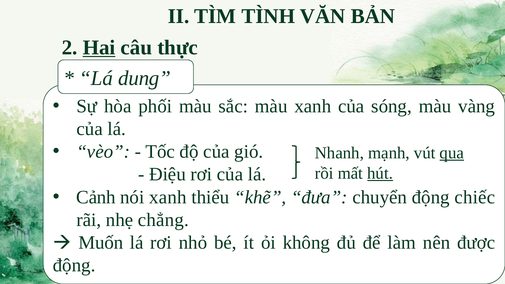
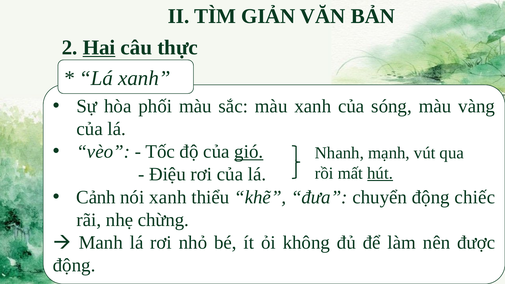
TÌNH: TÌNH -> GIẢN
Lá dung: dung -> xanh
gió underline: none -> present
qua underline: present -> none
chẳng: chẳng -> chừng
Muốn: Muốn -> Manh
